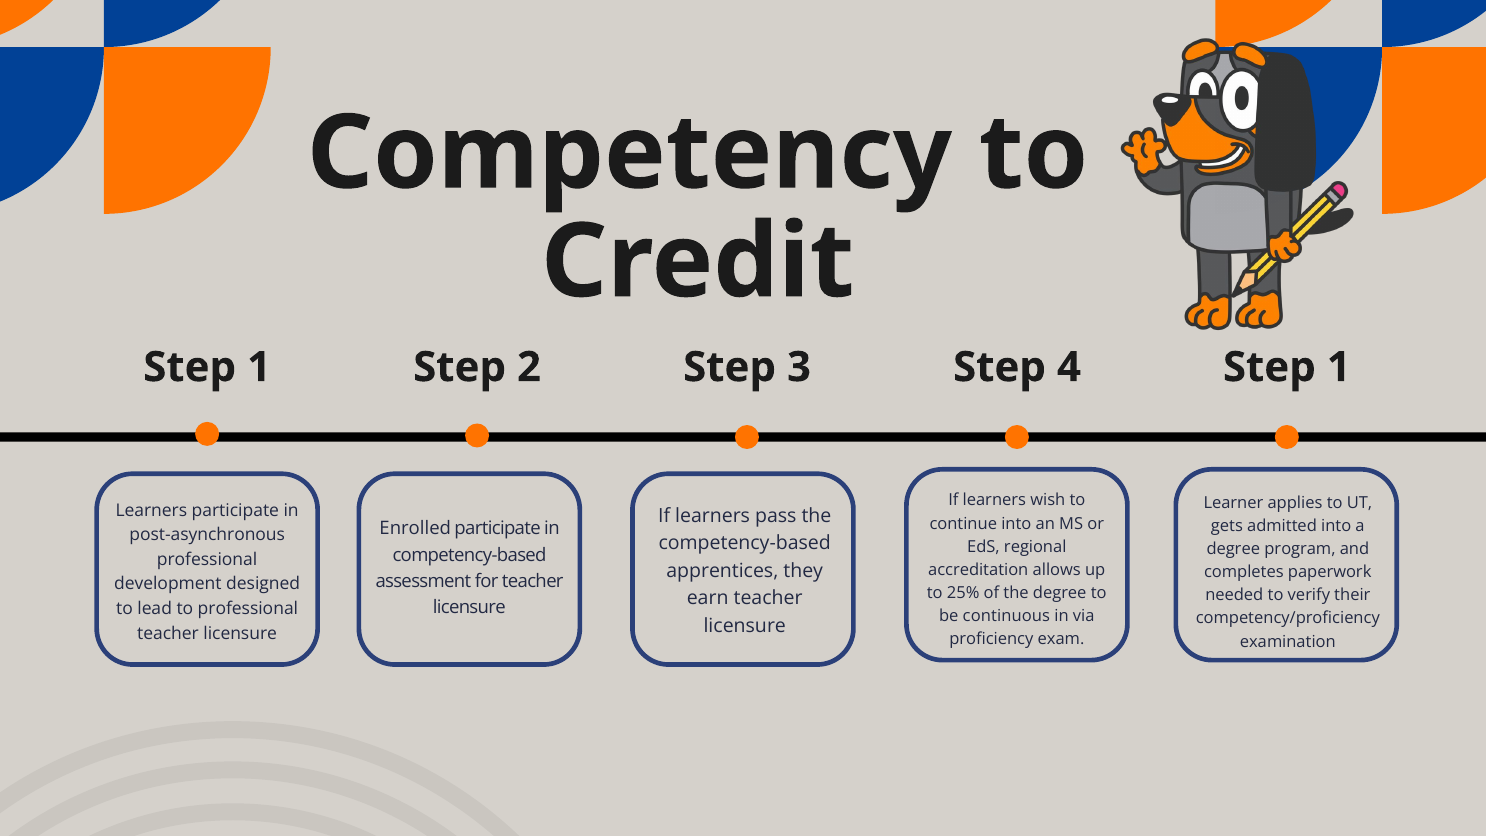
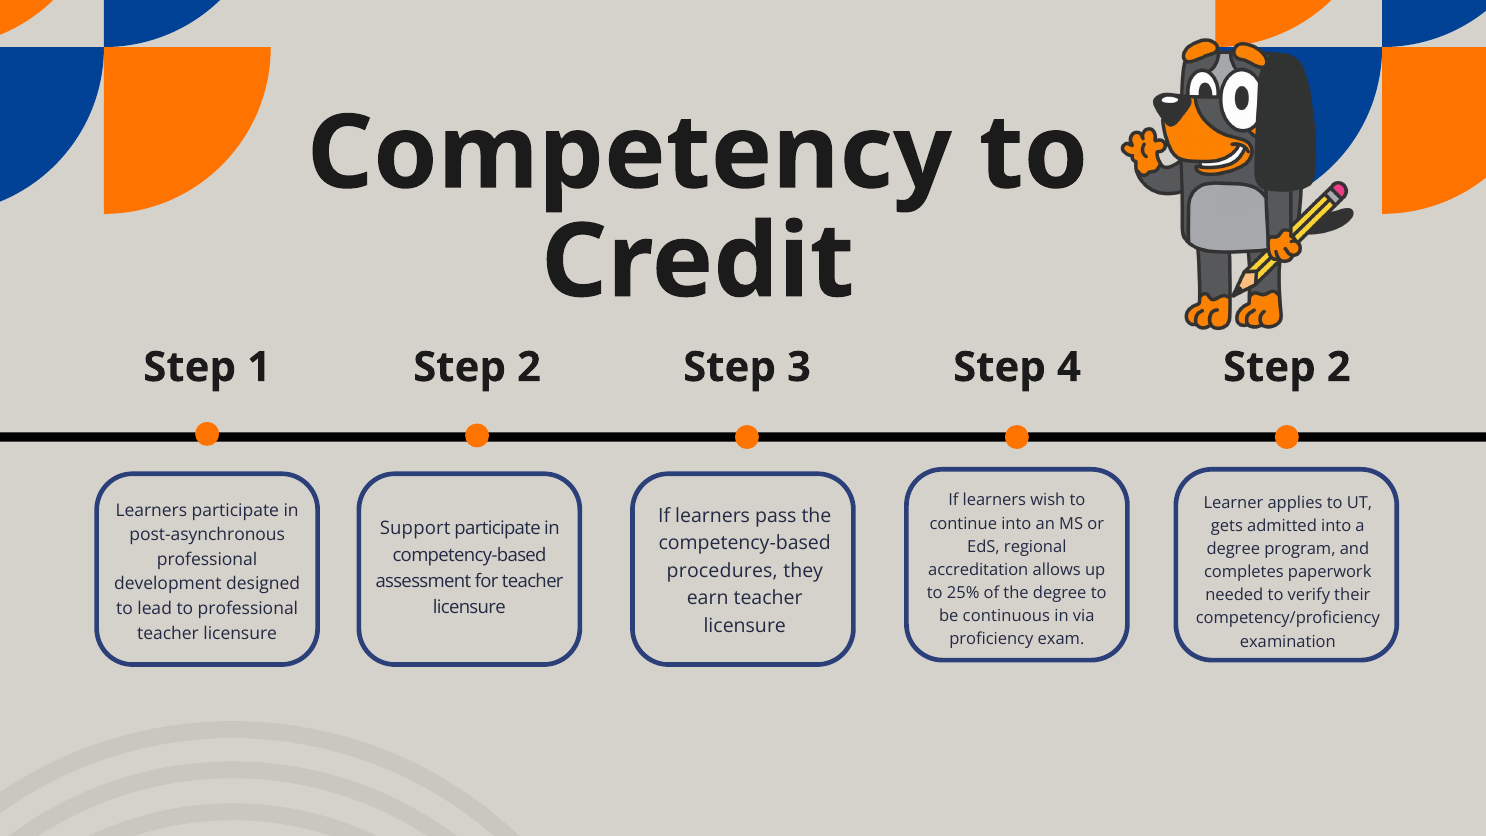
4 Step 1: 1 -> 2
Enrolled: Enrolled -> Support
apprentices: apprentices -> procedures
